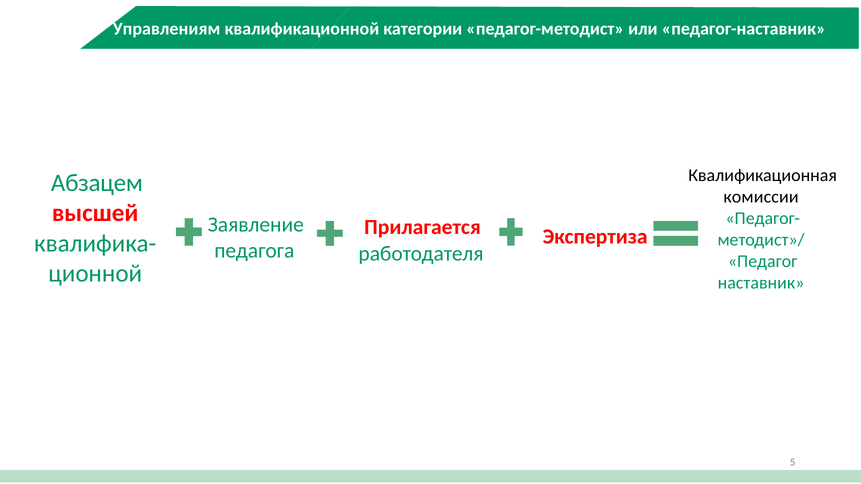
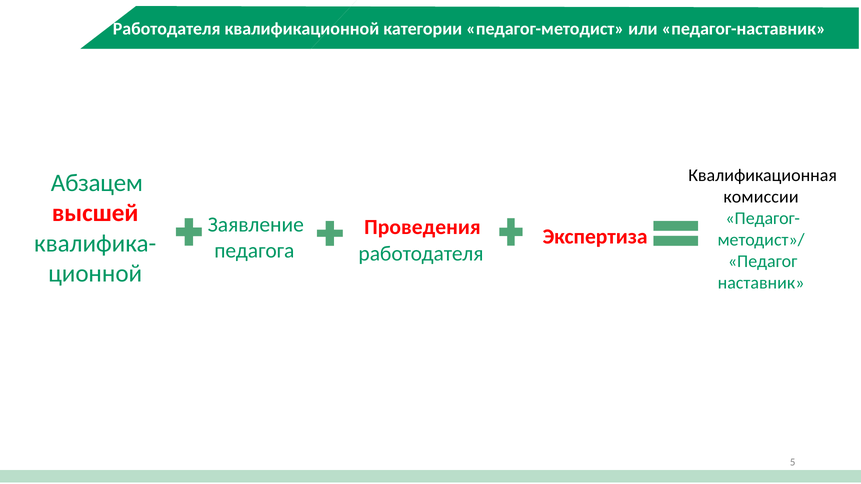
Управлениям at (167, 29): Управлениям -> Работодателя
Прилагается: Прилагается -> Проведения
